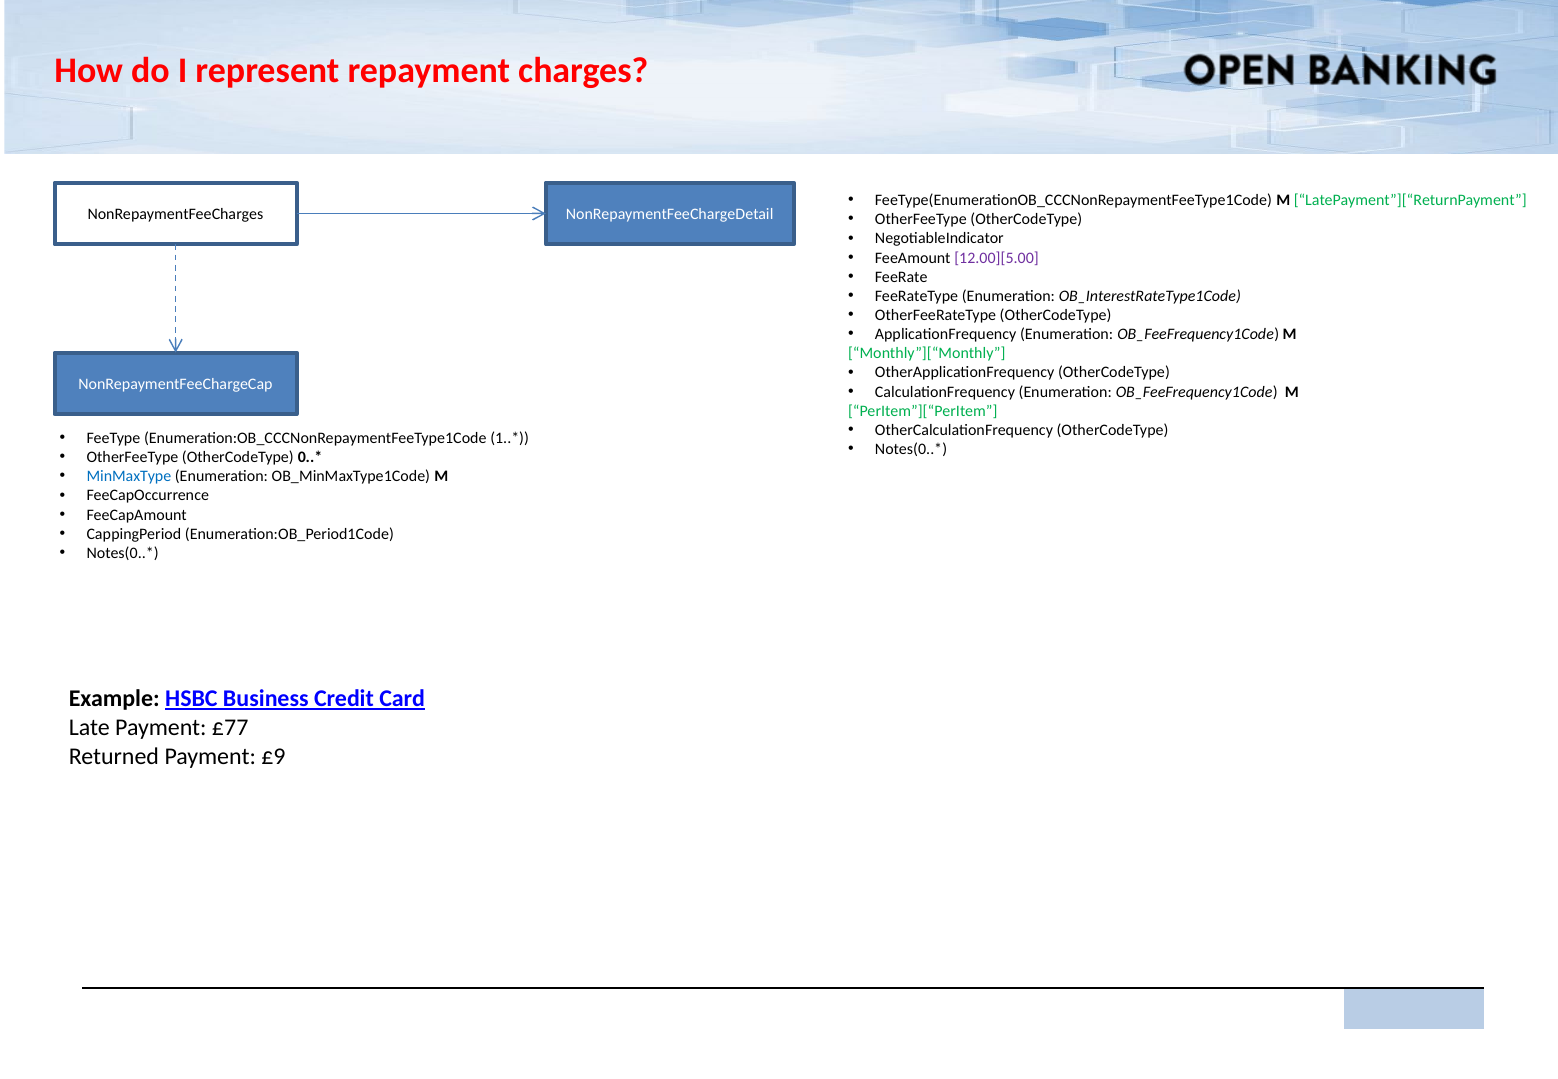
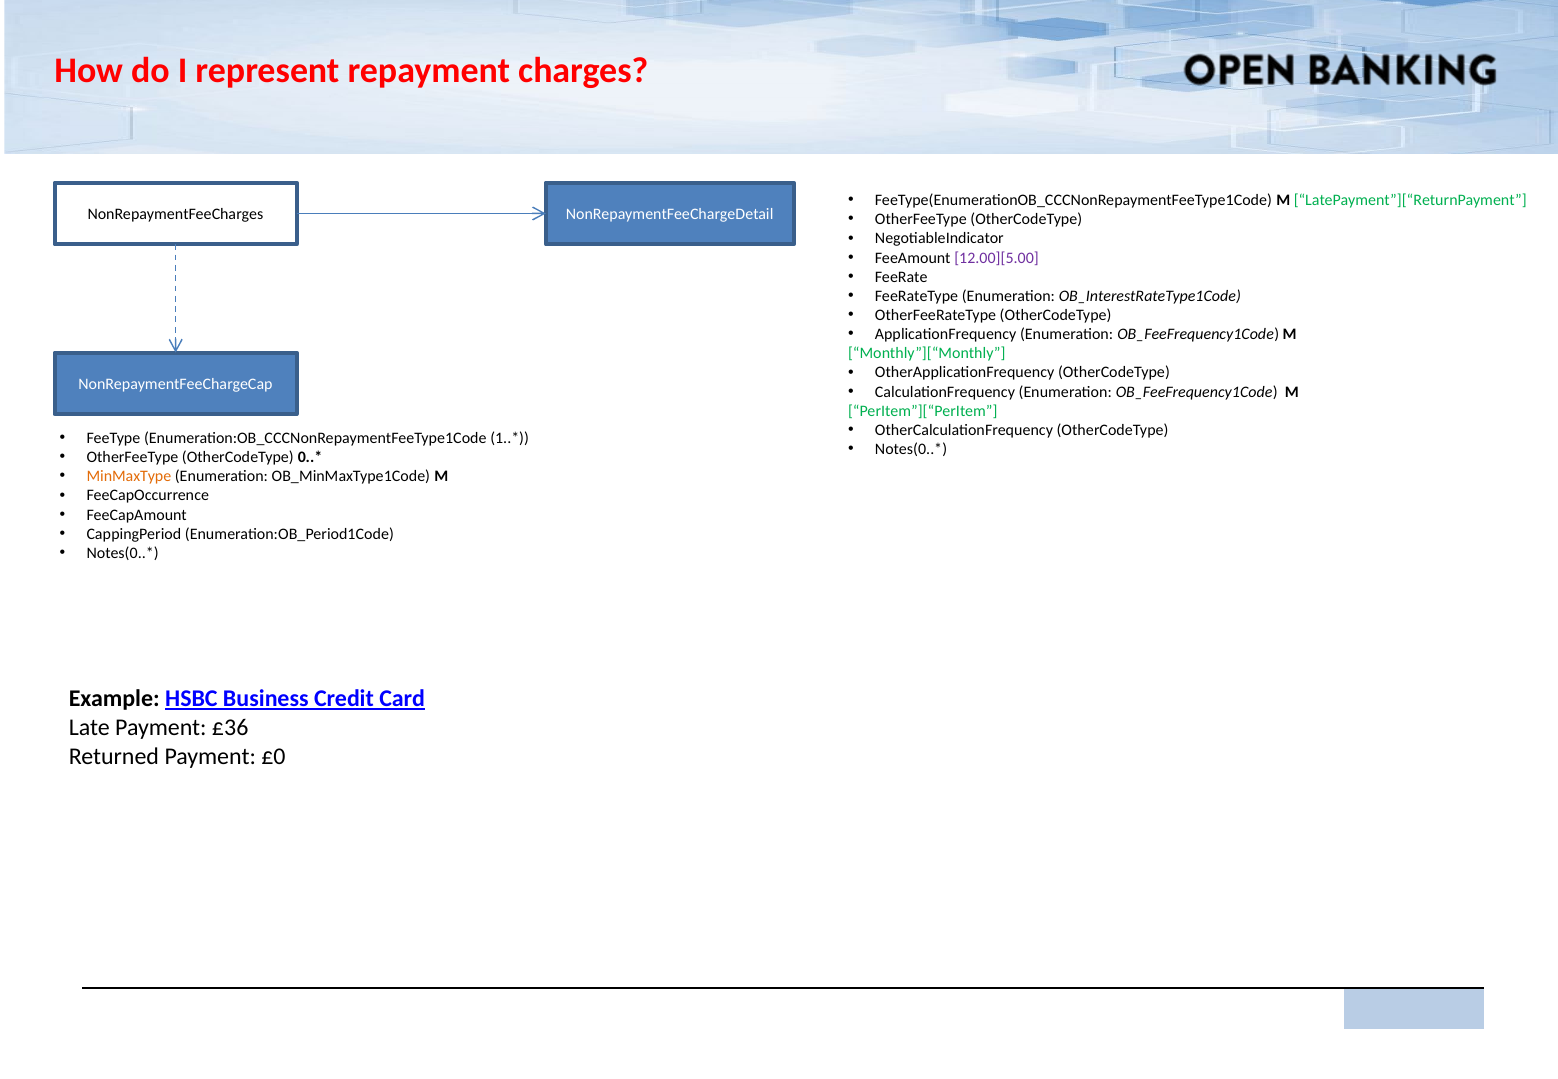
MinMaxType colour: blue -> orange
£77: £77 -> £36
£9: £9 -> £0
